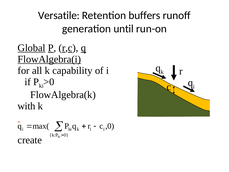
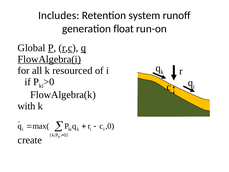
Versatile: Versatile -> Includes
buffers: buffers -> system
until: until -> float
Global underline: present -> none
capability: capability -> resourced
